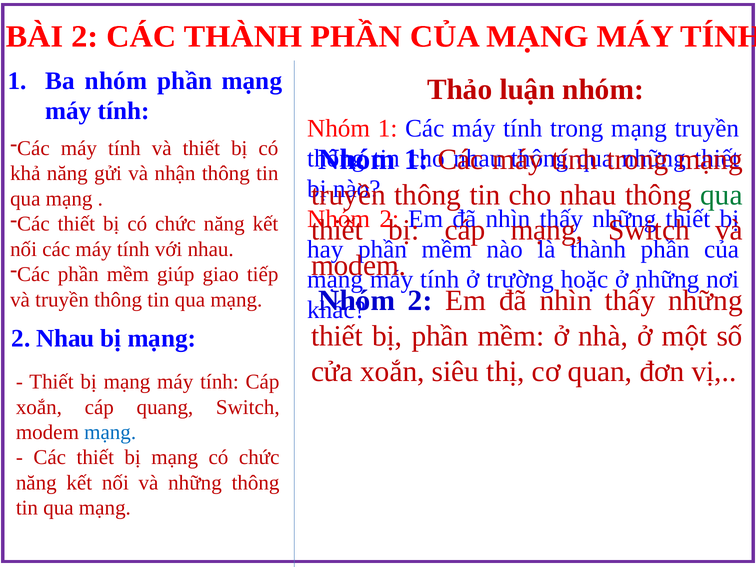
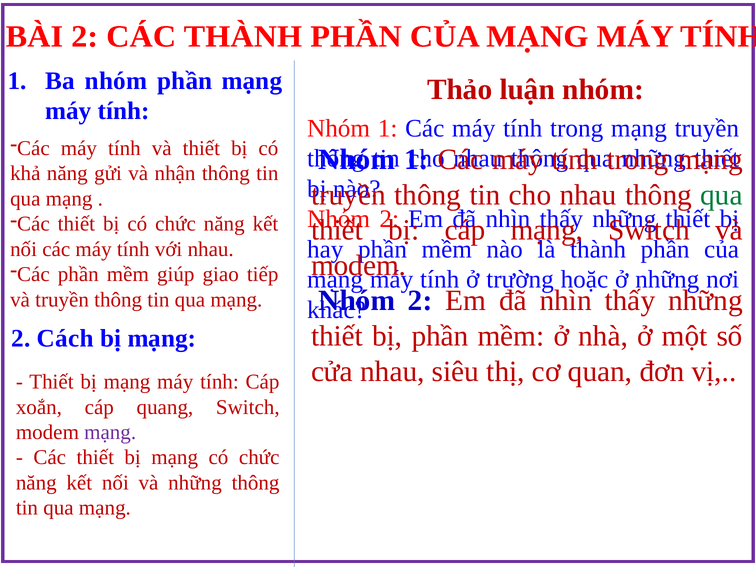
2 Nhau: Nhau -> Cách
cửa xoắn: xoắn -> nhau
mạng at (110, 432) colour: blue -> purple
